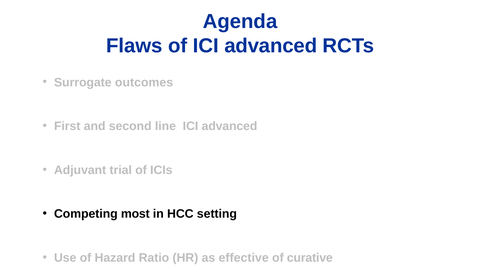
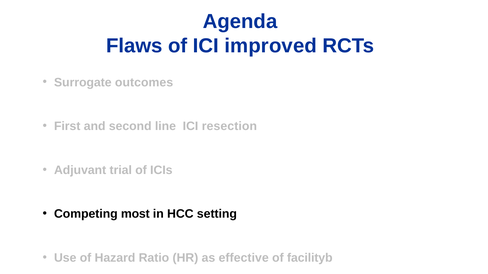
of ICI advanced: advanced -> improved
line ICI advanced: advanced -> resection
curative: curative -> facilityb
